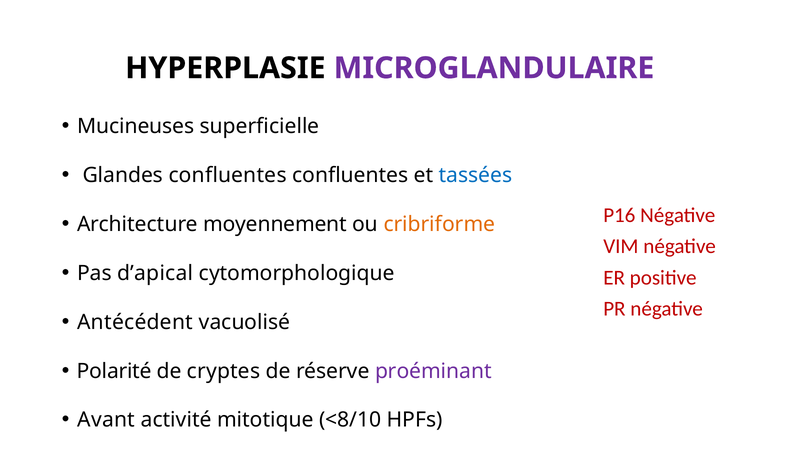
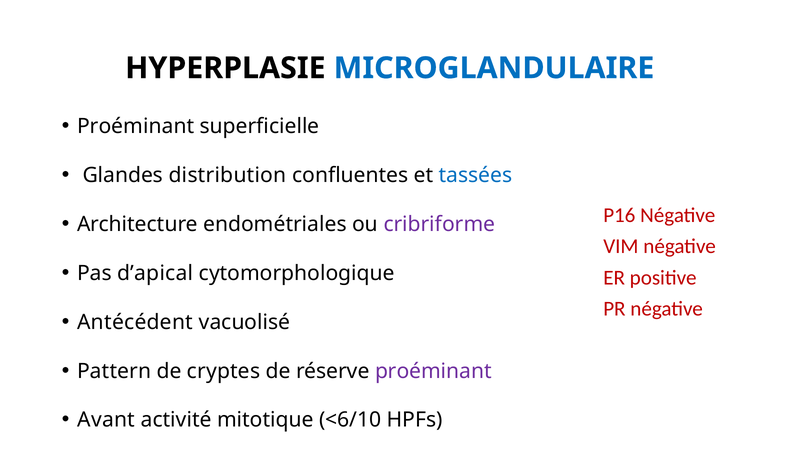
MICROGLANDULAIRE colour: purple -> blue
Mucineuses at (136, 126): Mucineuses -> Proéminant
Glandes confluentes: confluentes -> distribution
moyennement: moyennement -> endométriales
cribriforme colour: orange -> purple
Polarité: Polarité -> Pattern
<8/10: <8/10 -> <6/10
